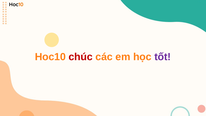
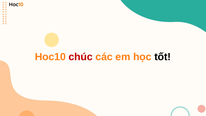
tốt colour: purple -> black
